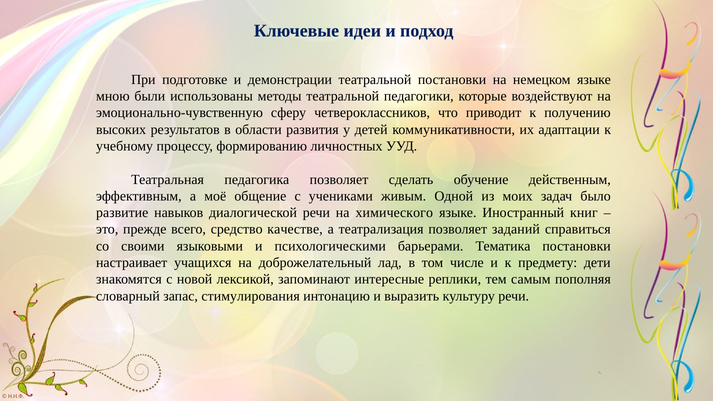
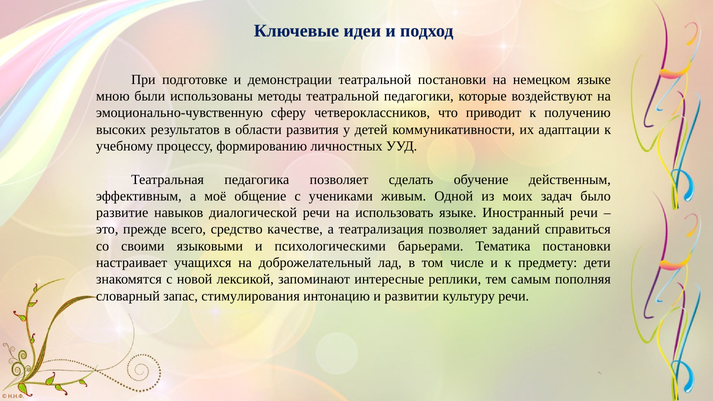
химического: химического -> использовать
Иностранный книг: книг -> речи
выразить: выразить -> развитии
